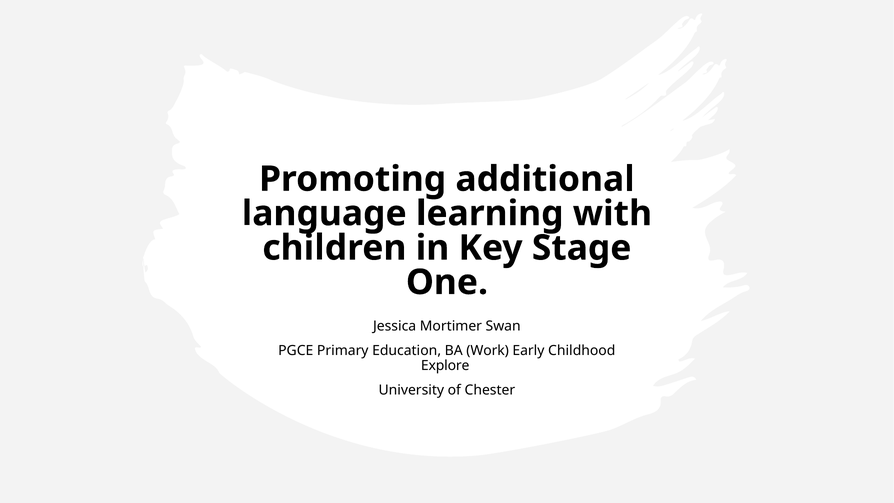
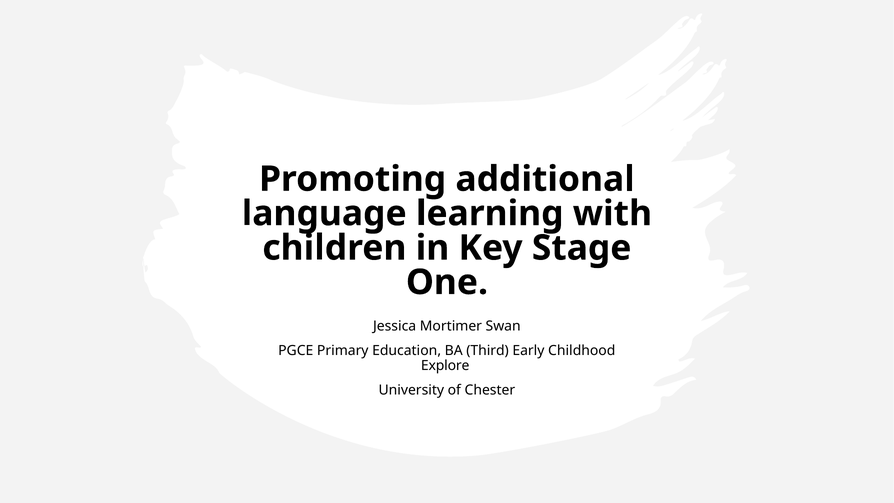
Work: Work -> Third
